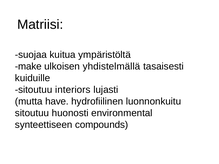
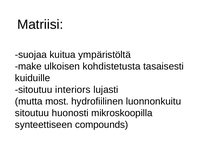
yhdistelmällä: yhdistelmällä -> kohdistetusta
have: have -> most
environmental: environmental -> mikroskoopilla
